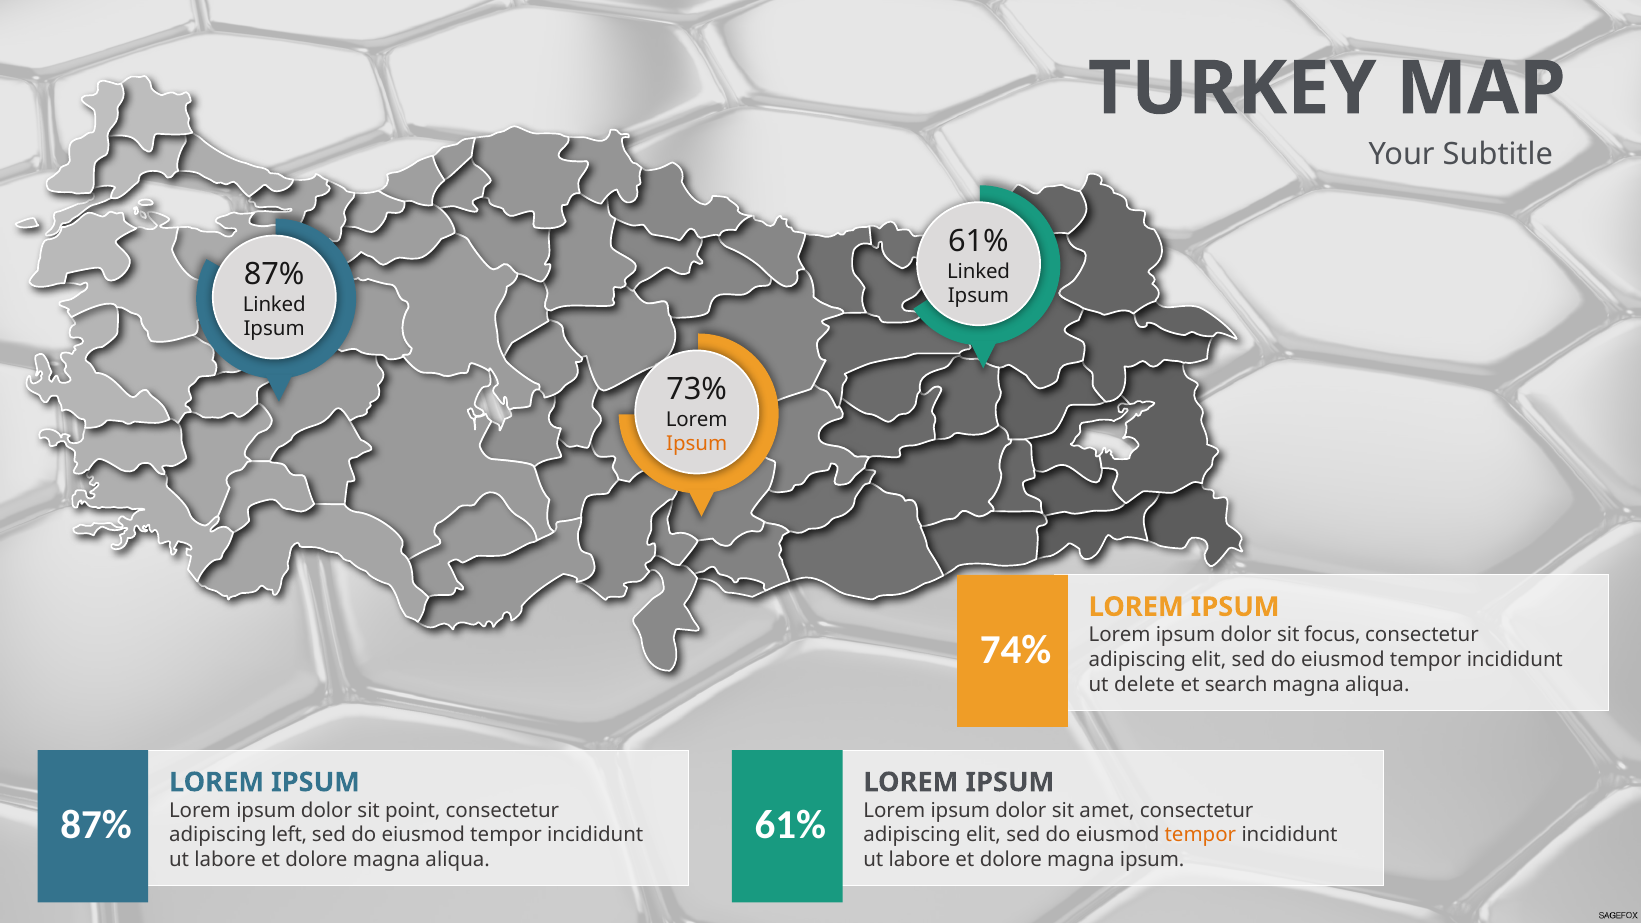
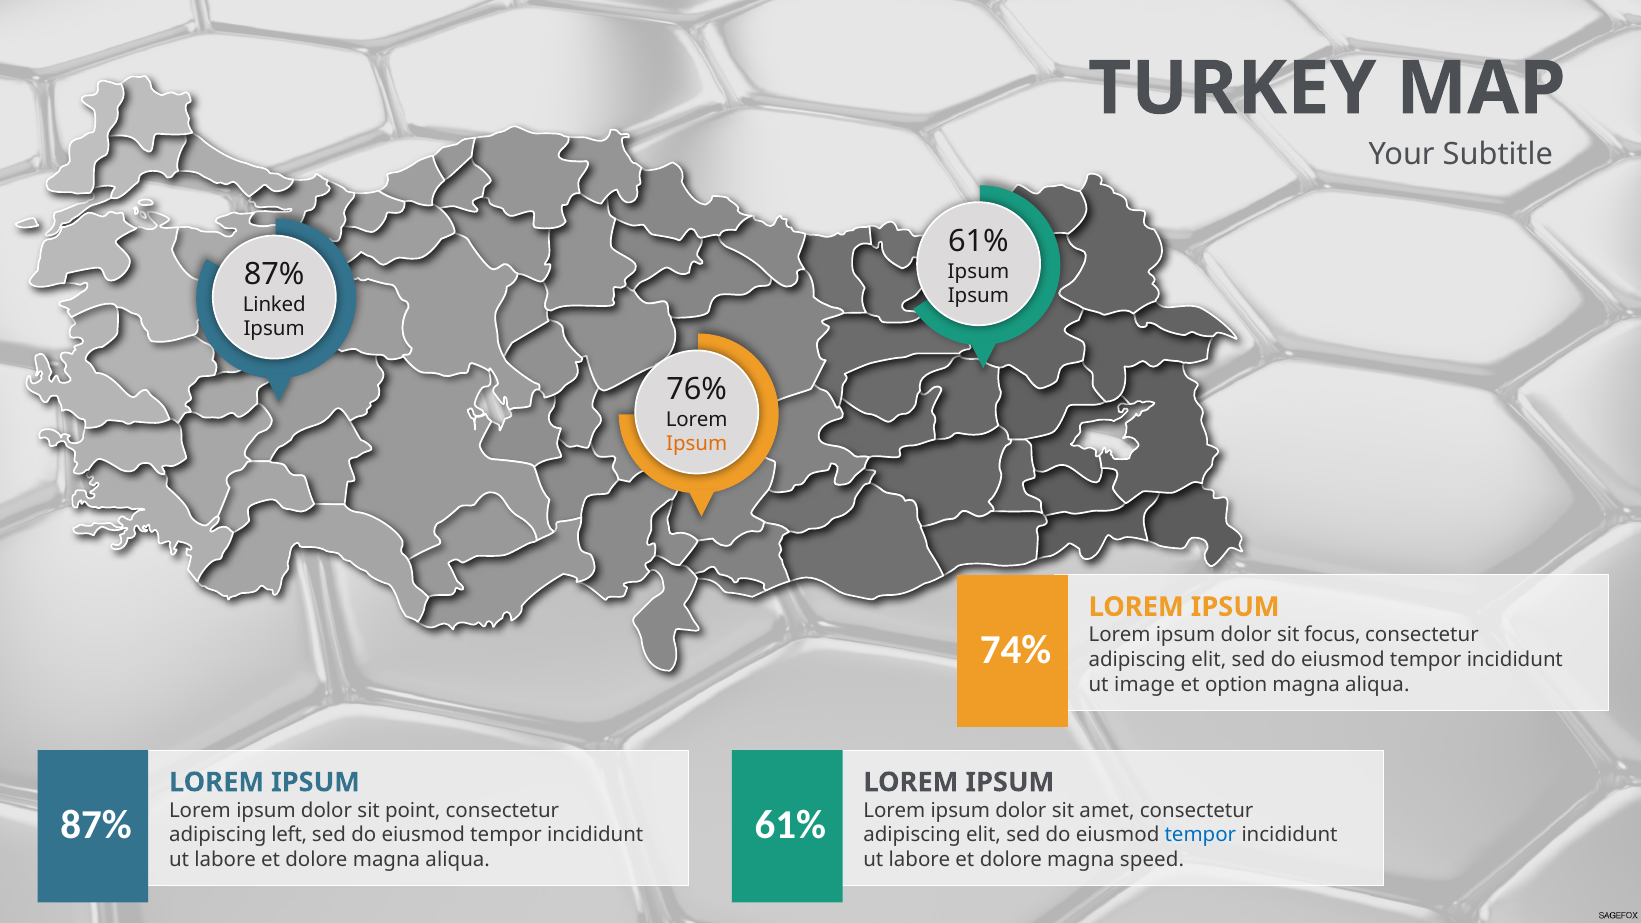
Linked at (979, 271): Linked -> Ipsum
73%: 73% -> 76%
delete: delete -> image
search: search -> option
tempor at (1200, 835) colour: orange -> blue
magna ipsum: ipsum -> speed
